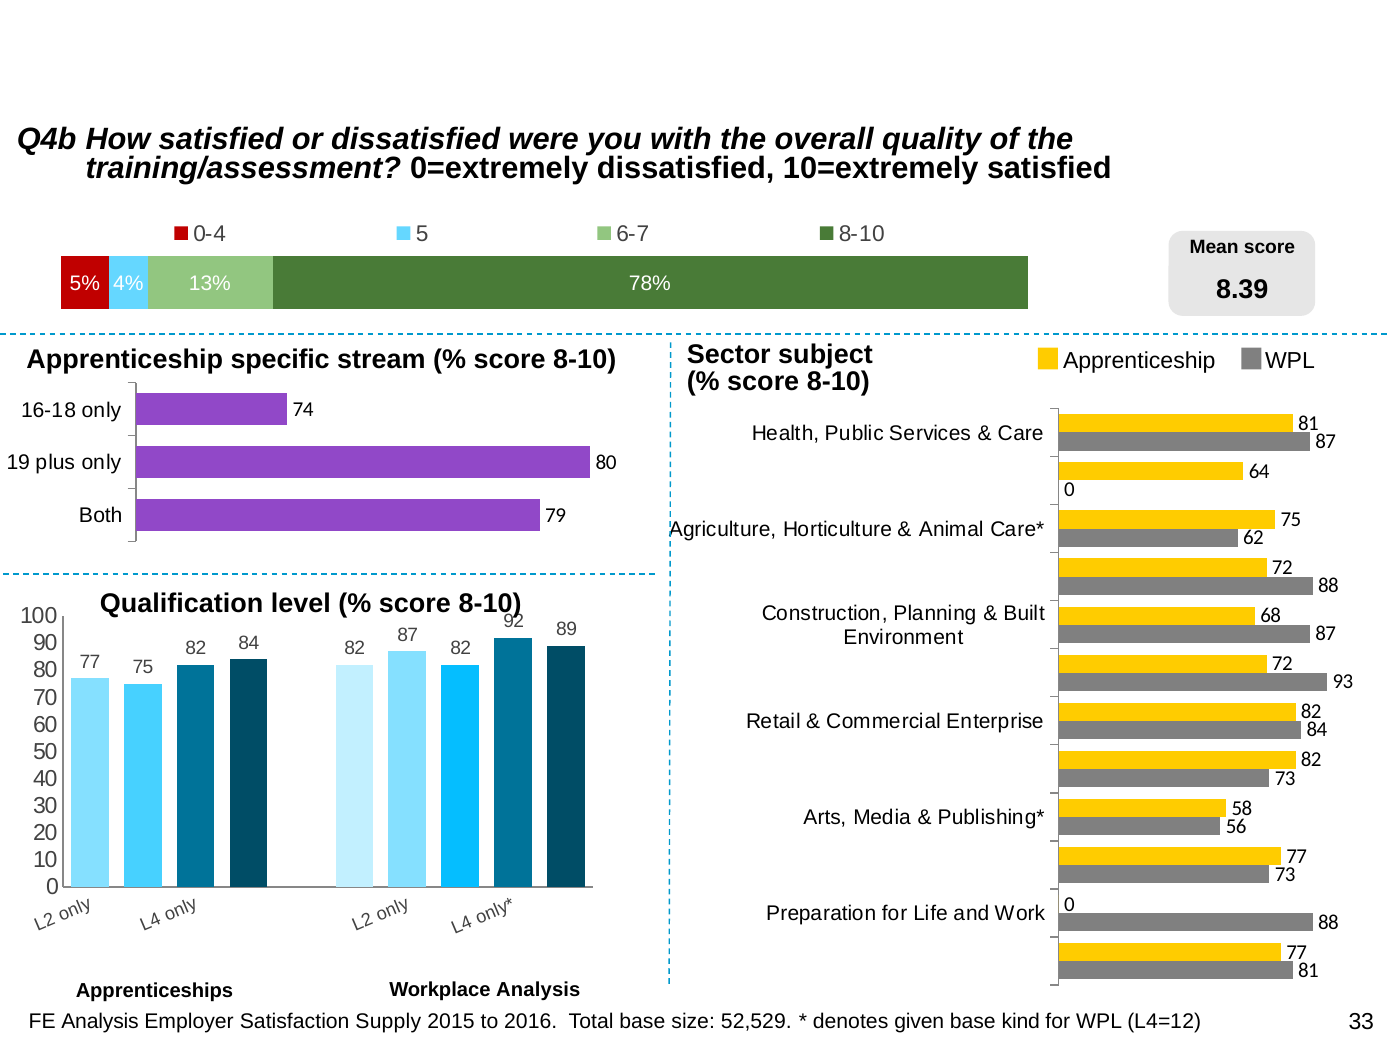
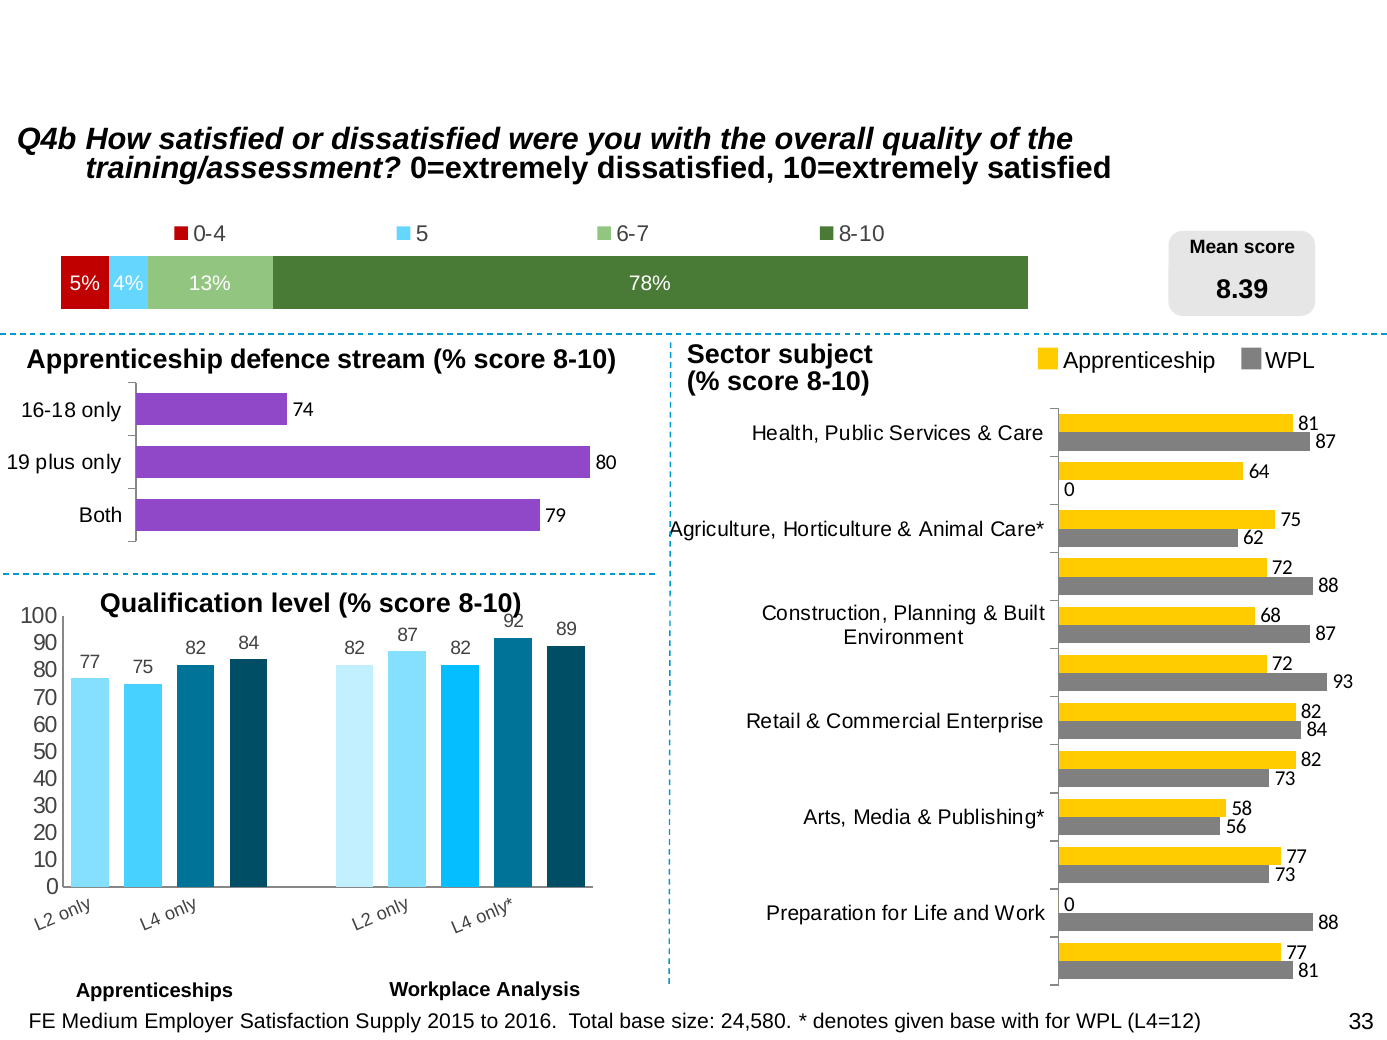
specific: specific -> defence
FE Analysis: Analysis -> Medium
52,529: 52,529 -> 24,580
base kind: kind -> with
